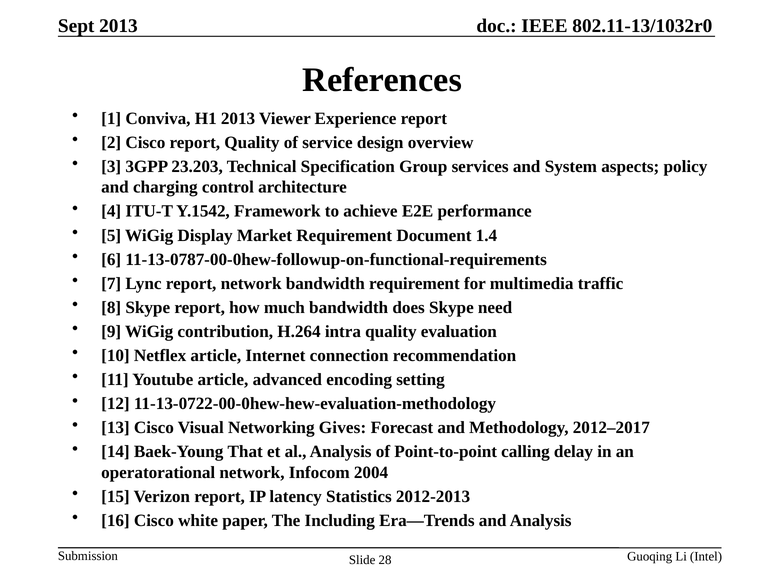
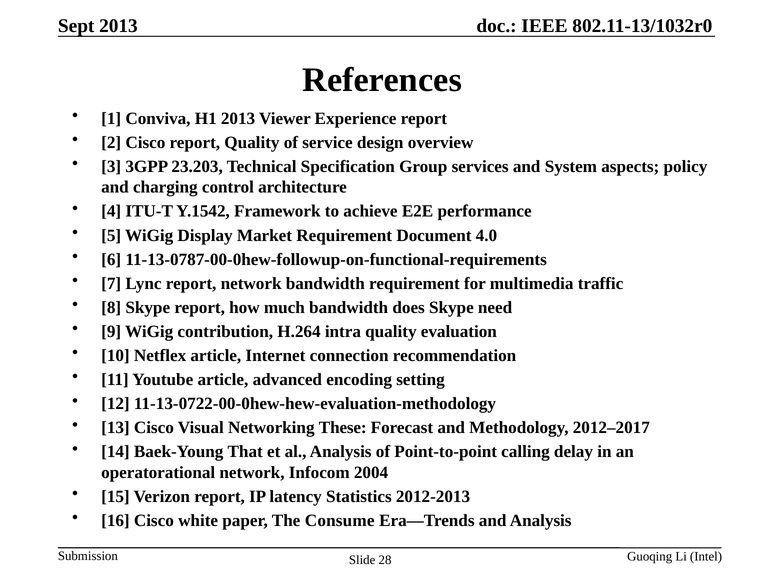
1.4: 1.4 -> 4.0
Gives: Gives -> These
Including: Including -> Consume
